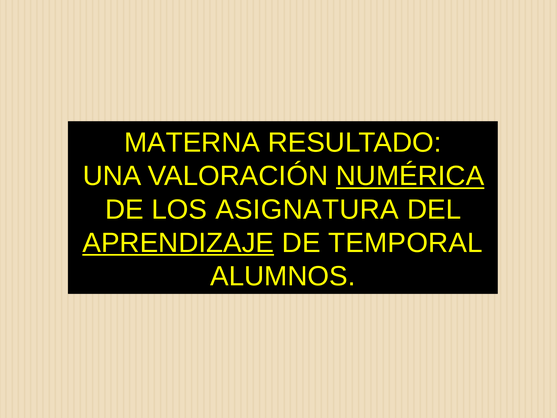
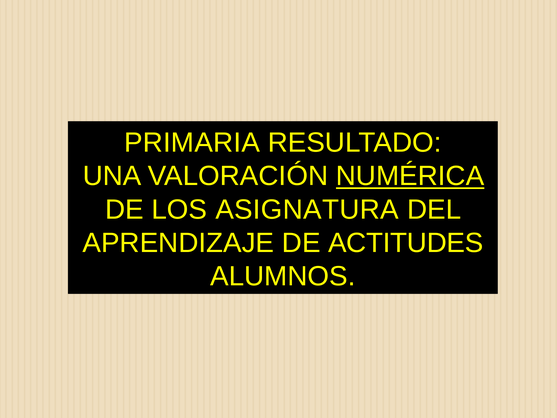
MATERNA: MATERNA -> PRIMARIA
APRENDIZAJE underline: present -> none
TEMPORAL: TEMPORAL -> ACTITUDES
